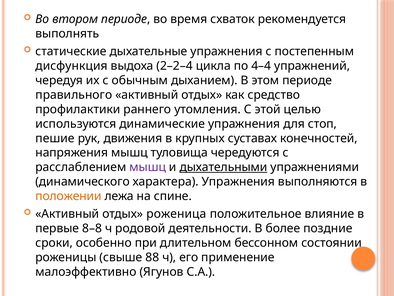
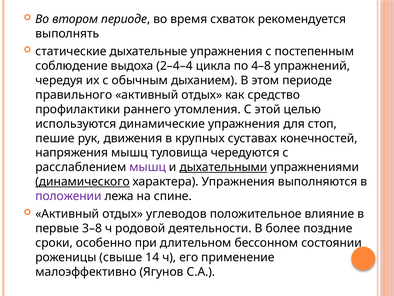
дисфункция: дисфункция -> соблюдение
2–2–4: 2–2–4 -> 2–4–4
4–4: 4–4 -> 4–8
динамического underline: none -> present
положении colour: orange -> purple
роженица: роженица -> углеводов
8–8: 8–8 -> 3–8
88: 88 -> 14
